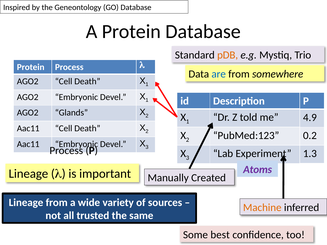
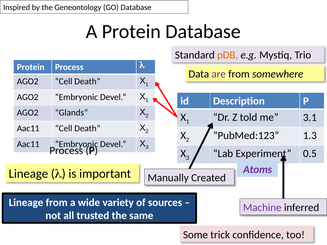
are colour: blue -> purple
4.9: 4.9 -> 3.1
0.2: 0.2 -> 1.3
1.3: 1.3 -> 0.5
Machine colour: orange -> purple
best: best -> trick
